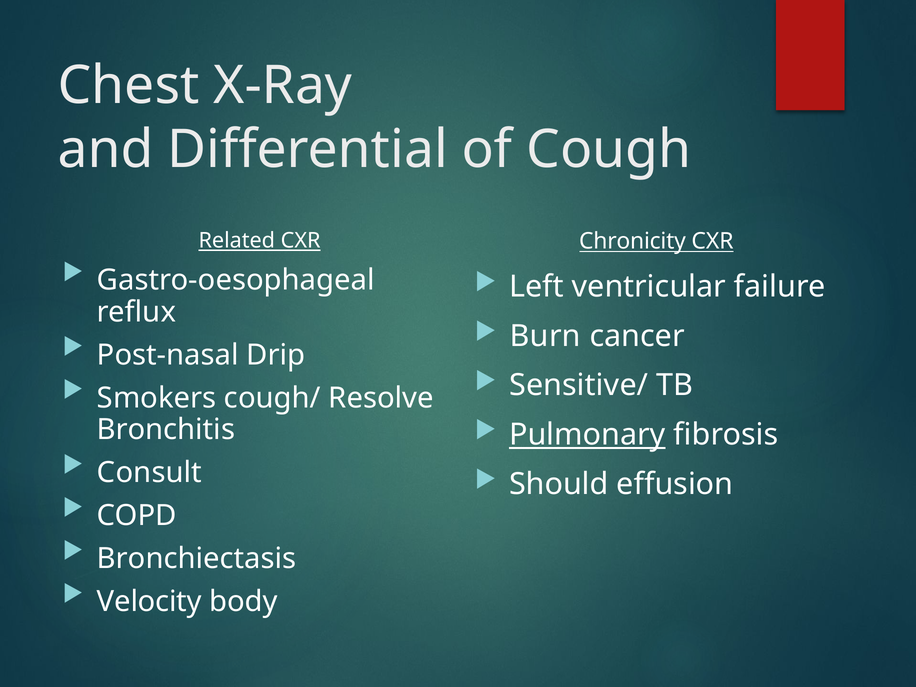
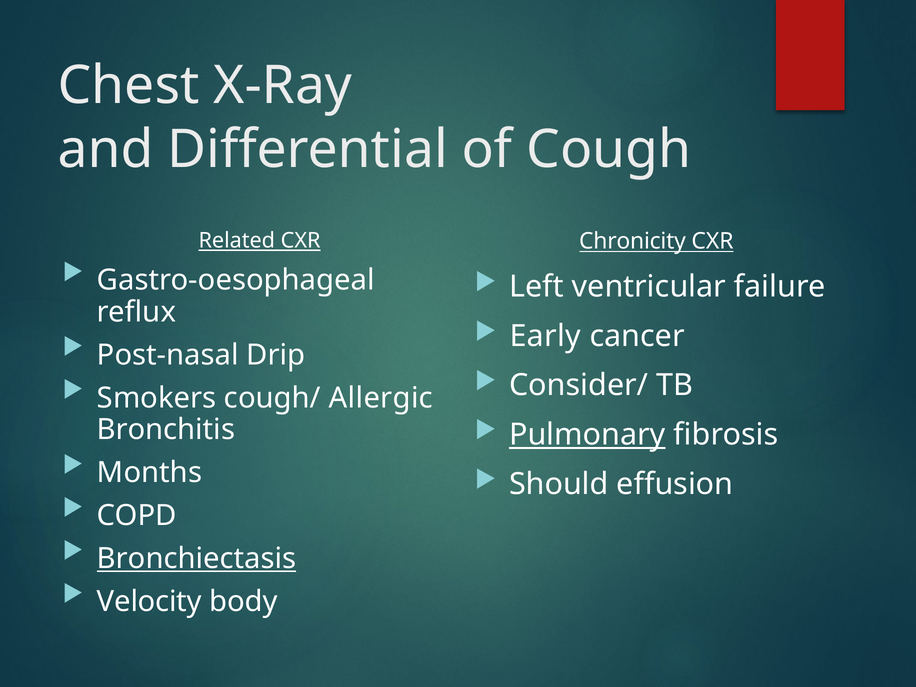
Burn: Burn -> Early
Sensitive/: Sensitive/ -> Consider/
Resolve: Resolve -> Allergic
Consult: Consult -> Months
Bronchiectasis underline: none -> present
